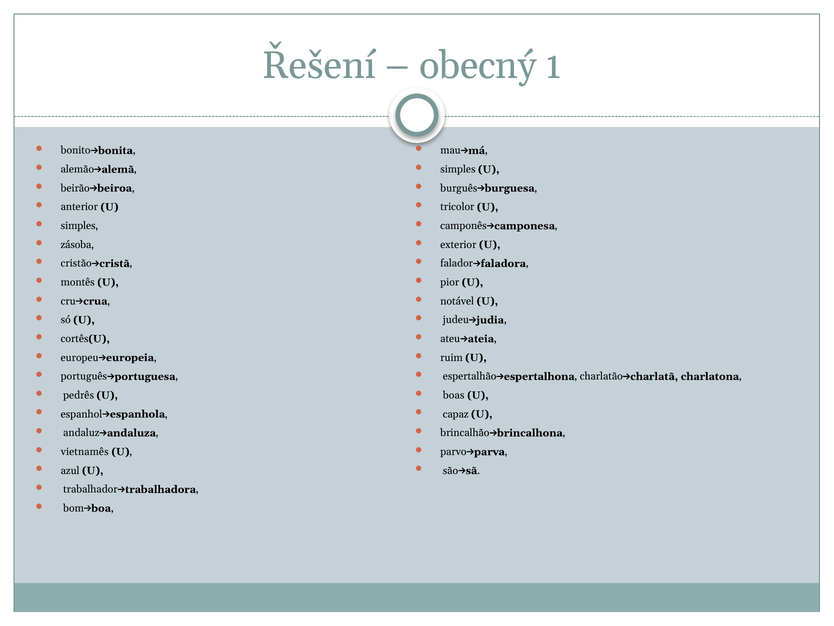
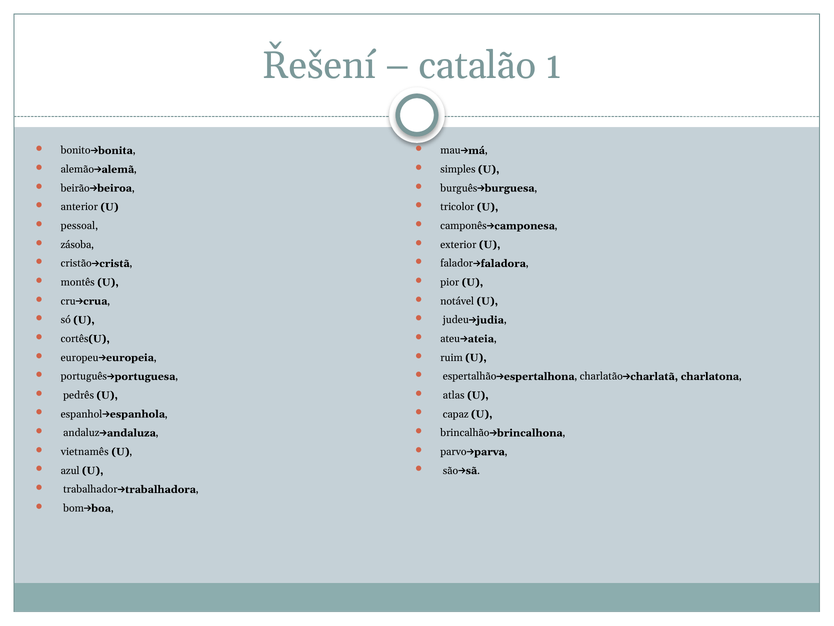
obecný: obecný -> catalão
simples at (80, 226): simples -> pessoal
boas: boas -> atlas
